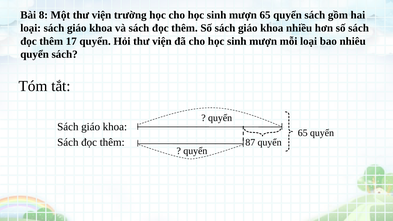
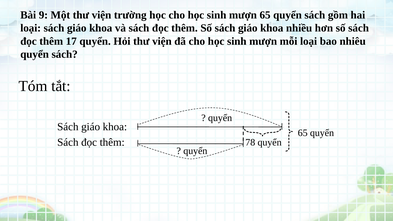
8: 8 -> 9
87: 87 -> 78
